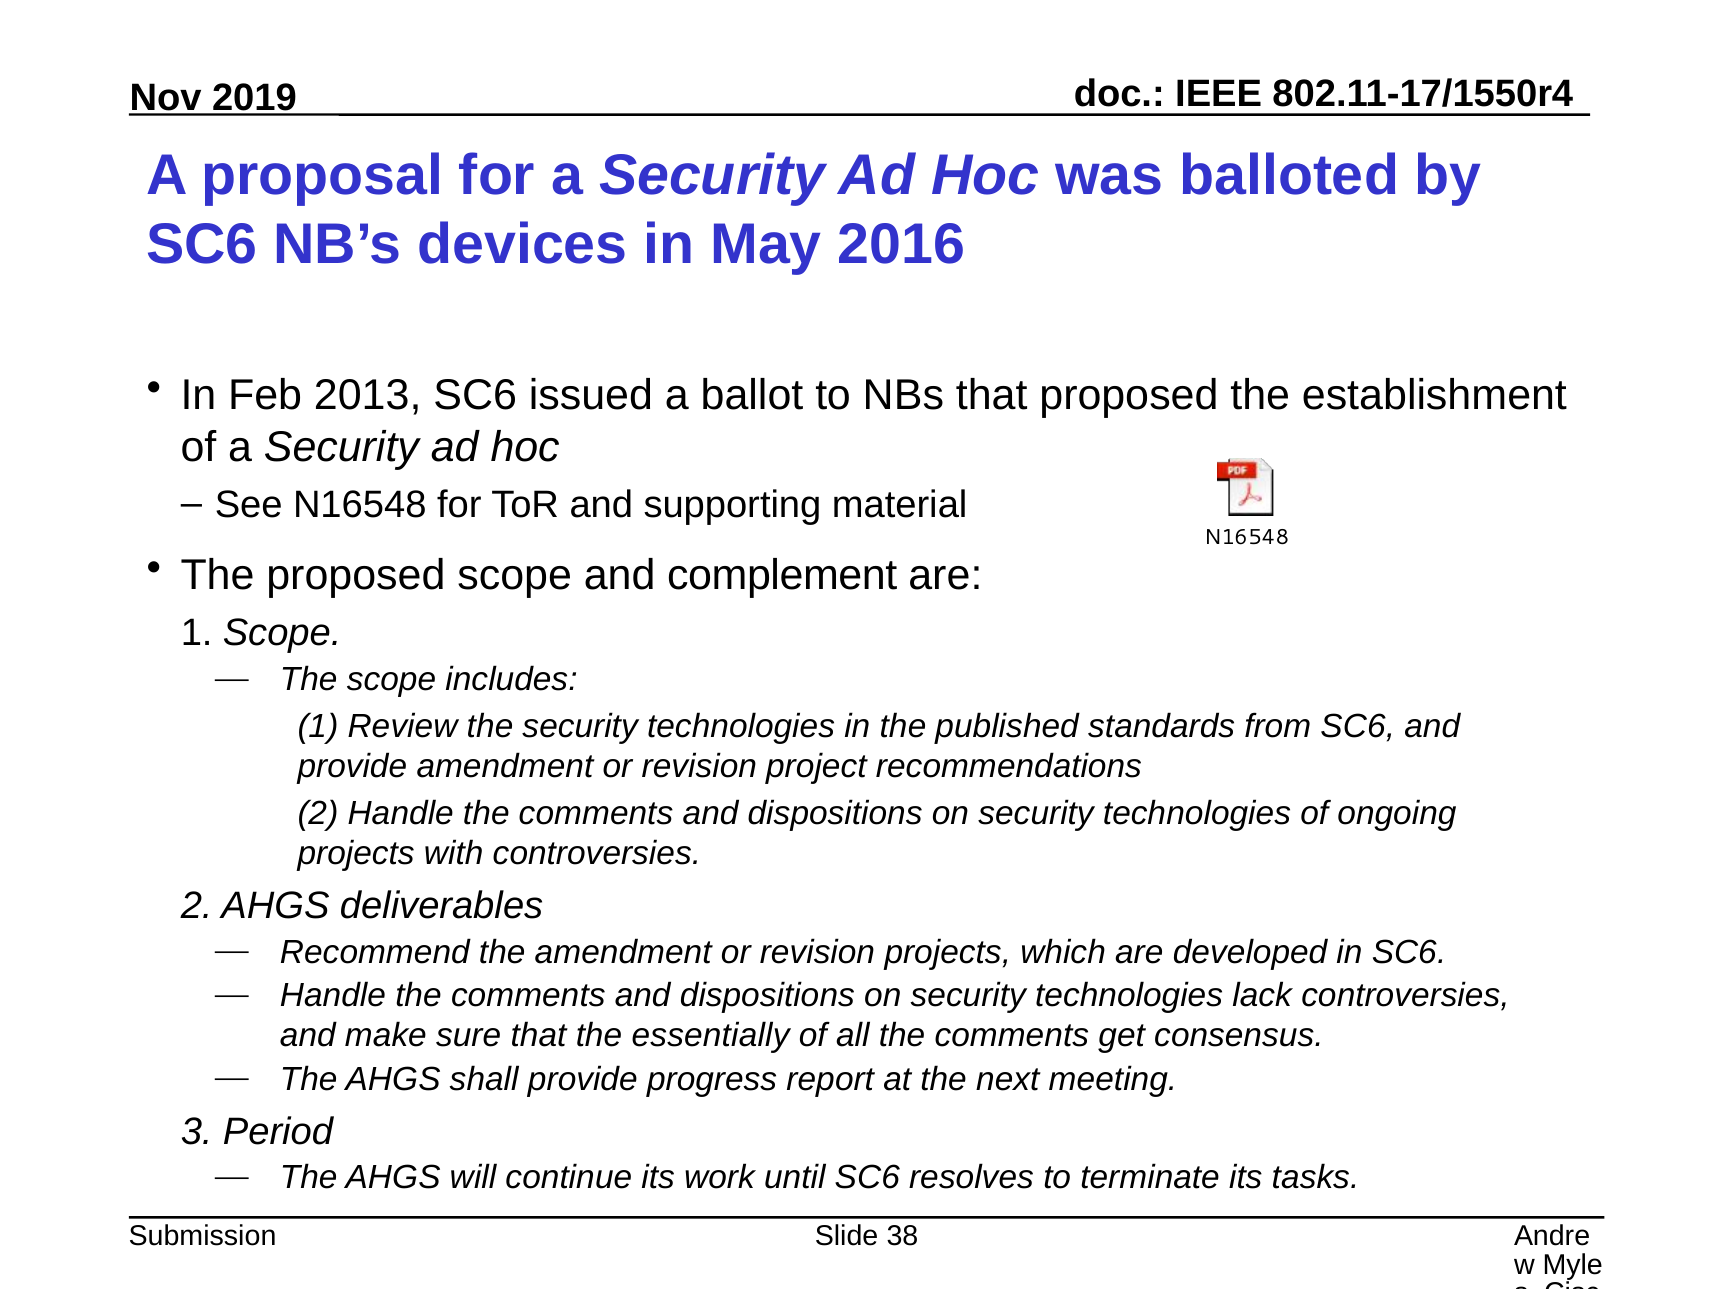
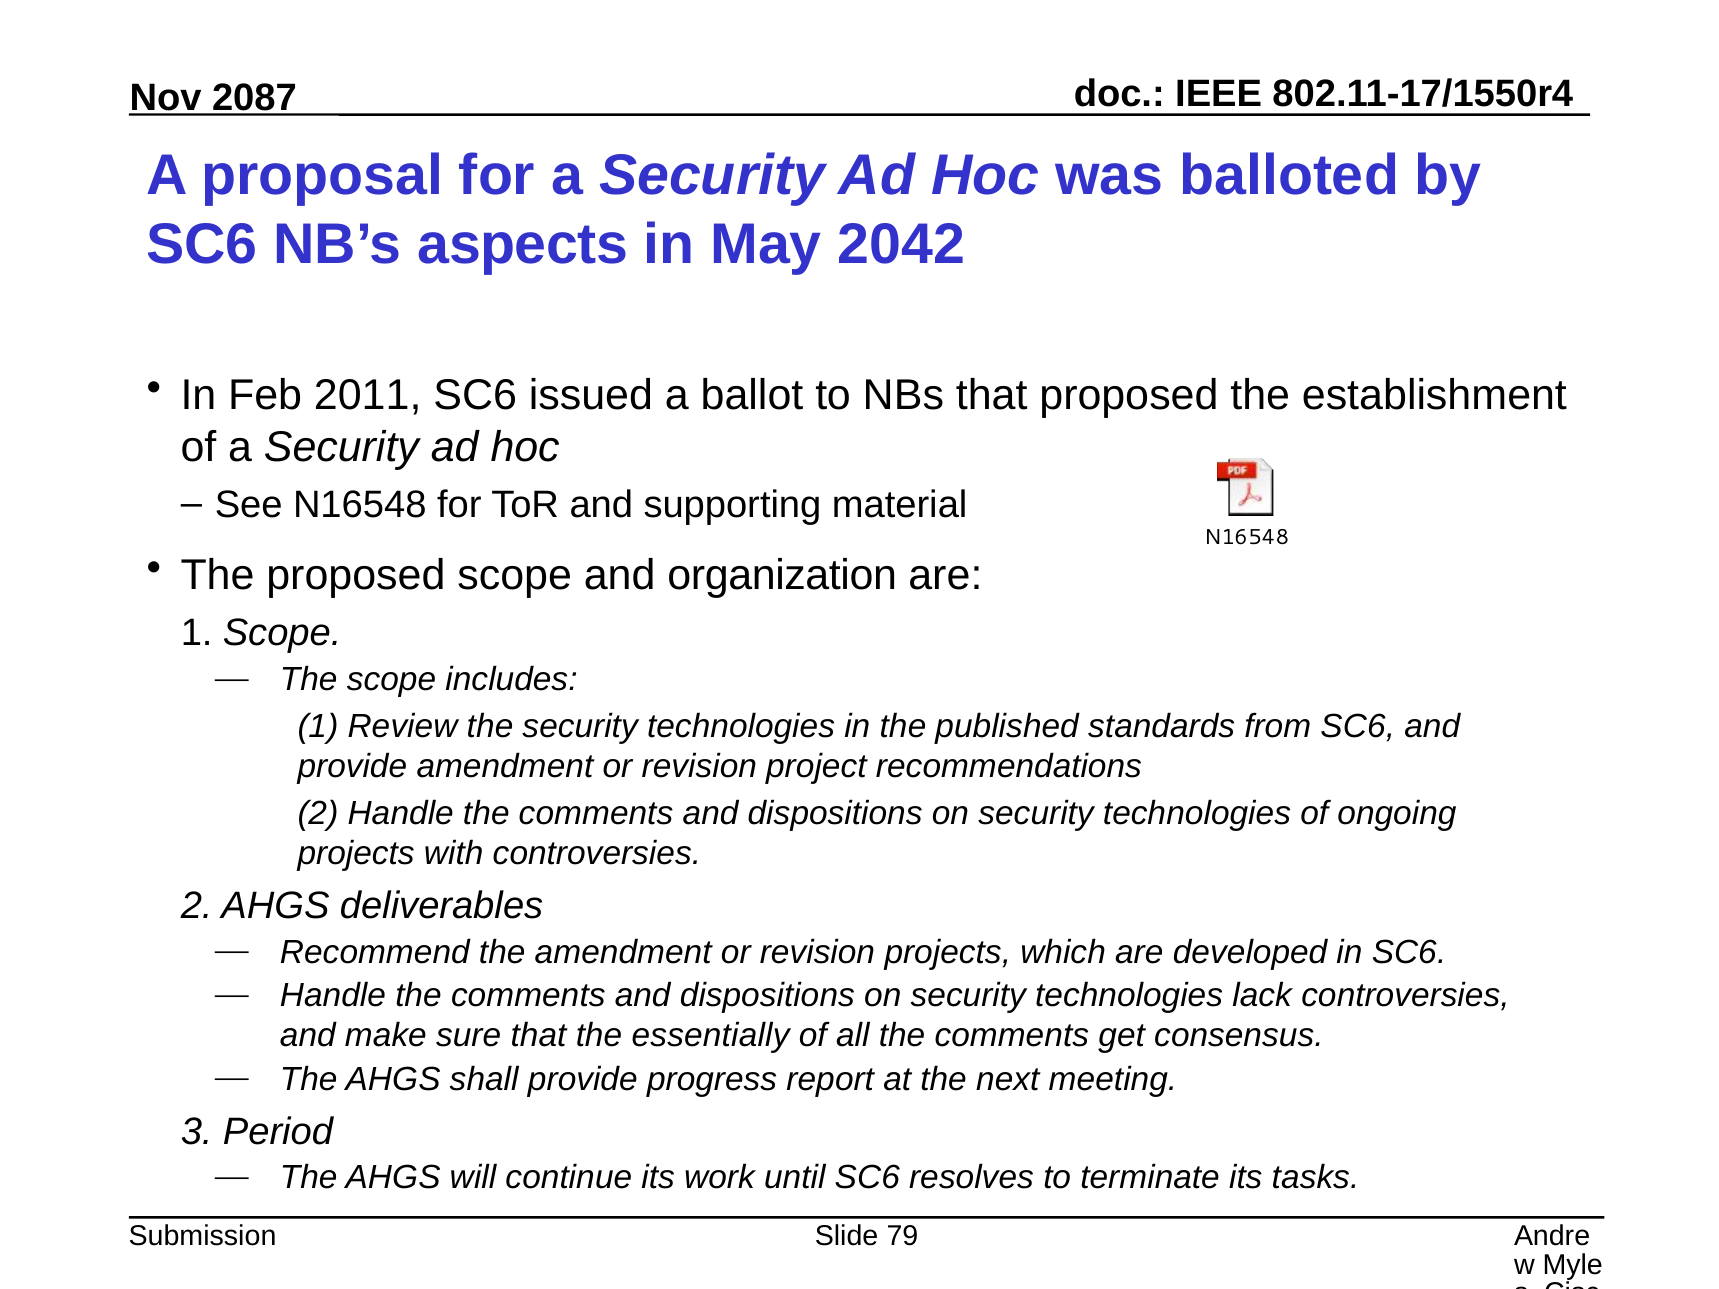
2019: 2019 -> 2087
devices: devices -> aspects
2016: 2016 -> 2042
2013: 2013 -> 2011
complement: complement -> organization
38: 38 -> 79
